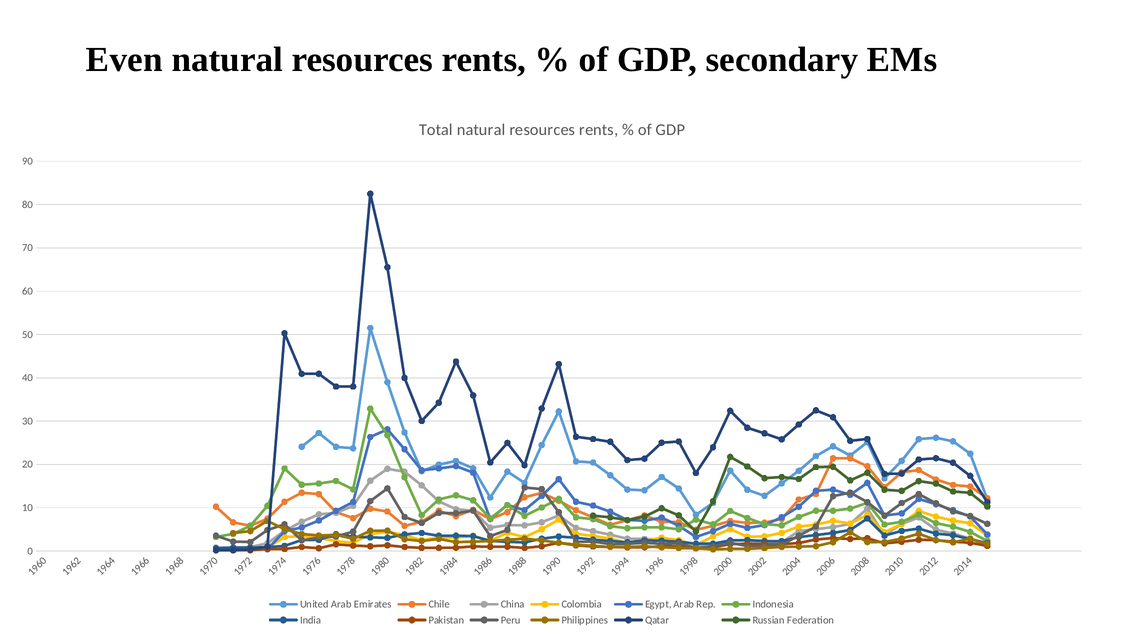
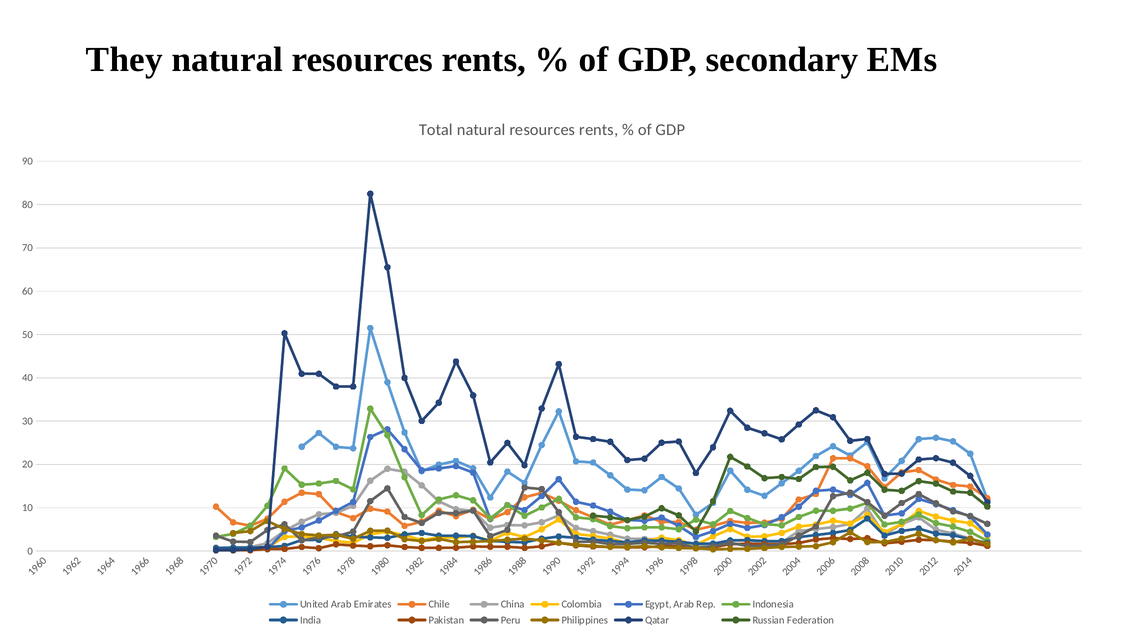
Even: Even -> They
